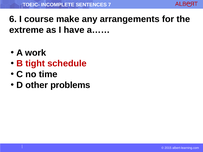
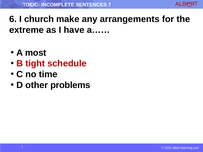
course: course -> church
work: work -> most
